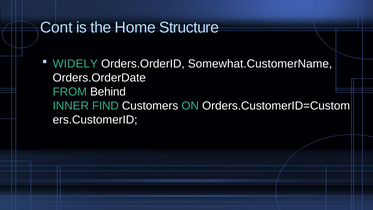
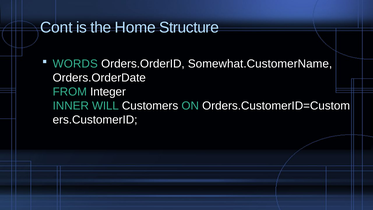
WIDELY: WIDELY -> WORDS
Behind: Behind -> Integer
FIND: FIND -> WILL
